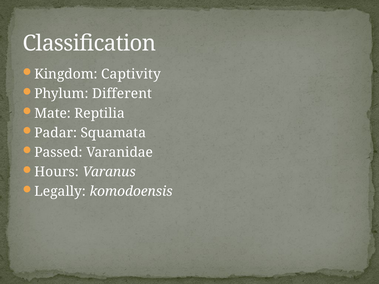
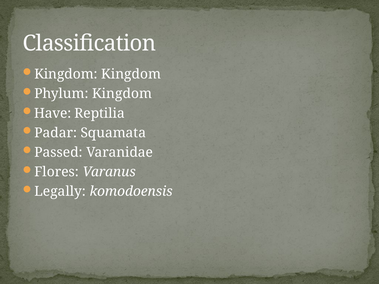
Kingdom Captivity: Captivity -> Kingdom
Phylum Different: Different -> Kingdom
Mate: Mate -> Have
Hours: Hours -> Flores
